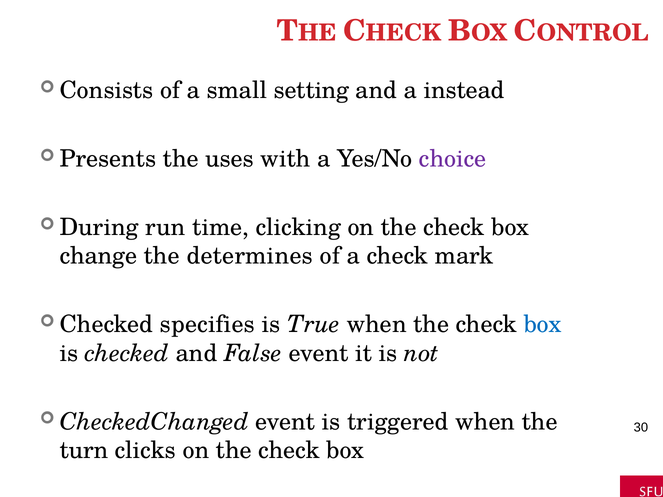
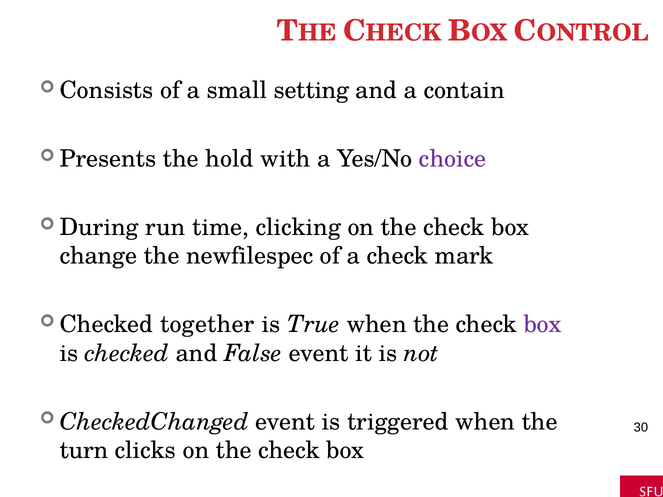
instead: instead -> contain
uses: uses -> hold
determines: determines -> newfilespec
specifies: specifies -> together
box at (543, 325) colour: blue -> purple
